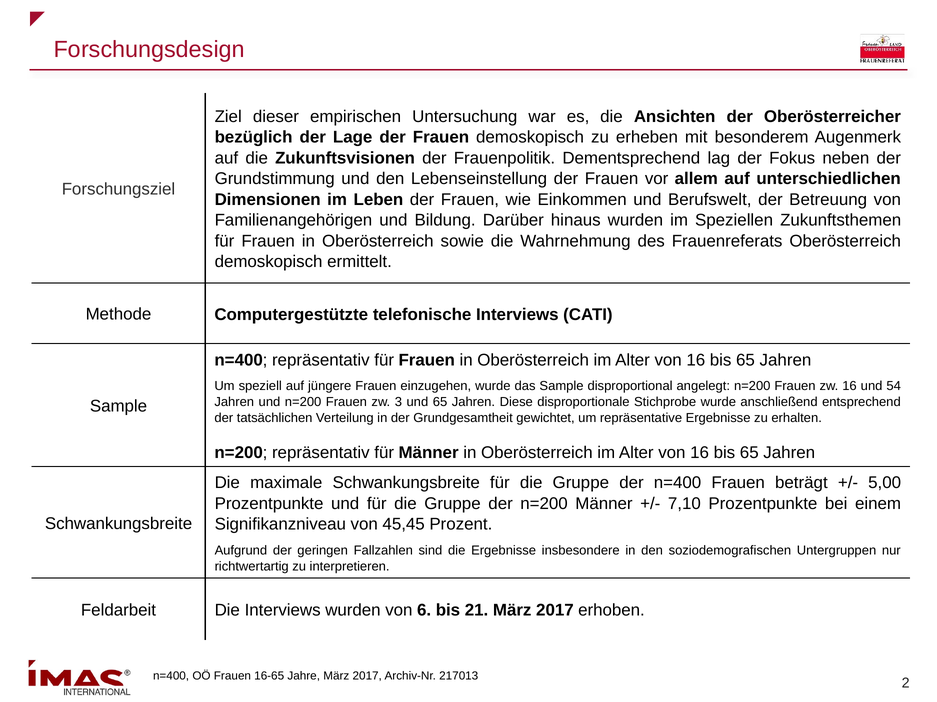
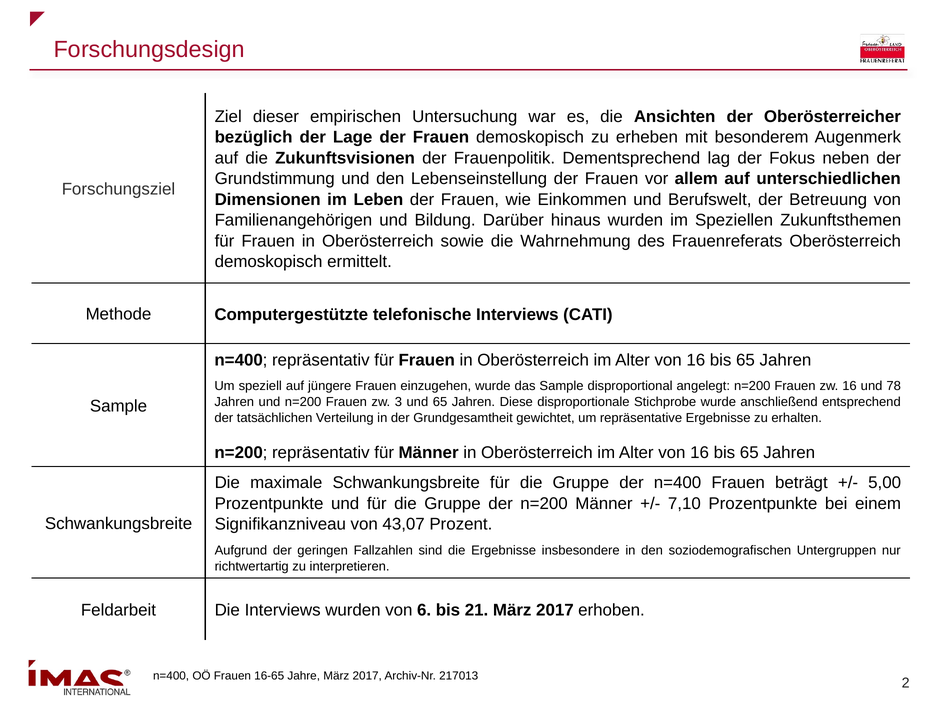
54: 54 -> 78
45,45: 45,45 -> 43,07
